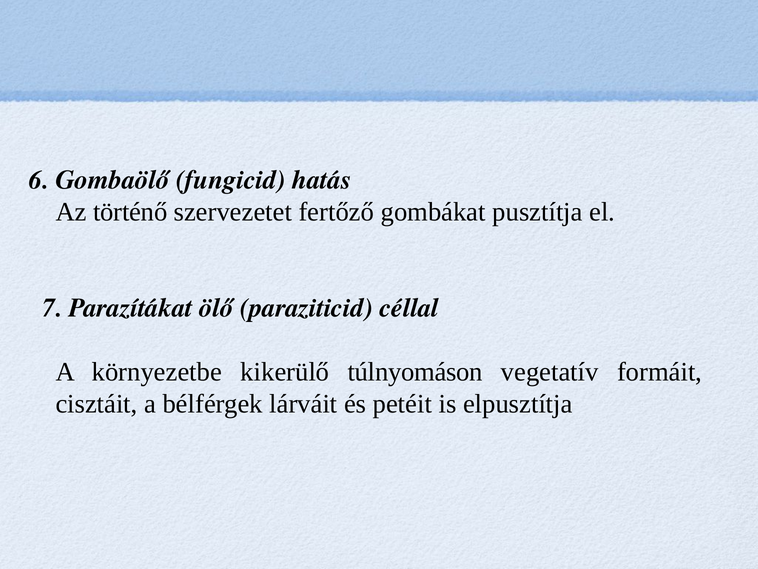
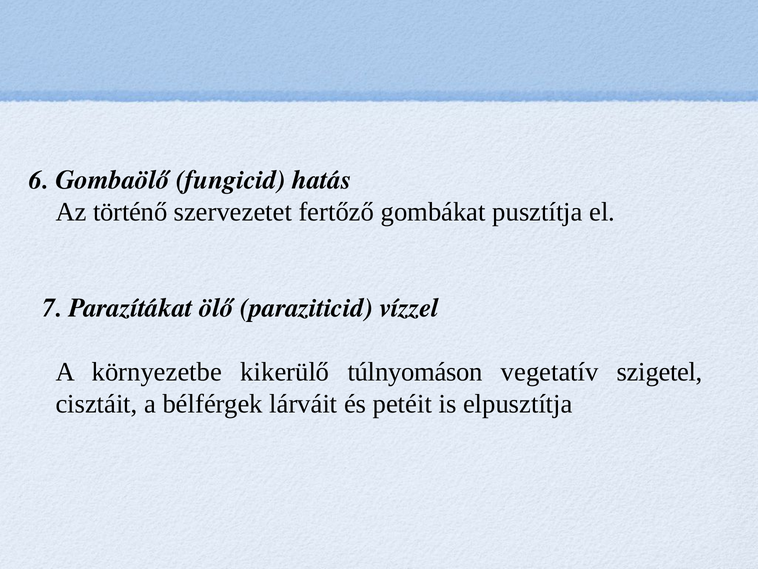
céllal: céllal -> vízzel
formáit: formáit -> szigetel
